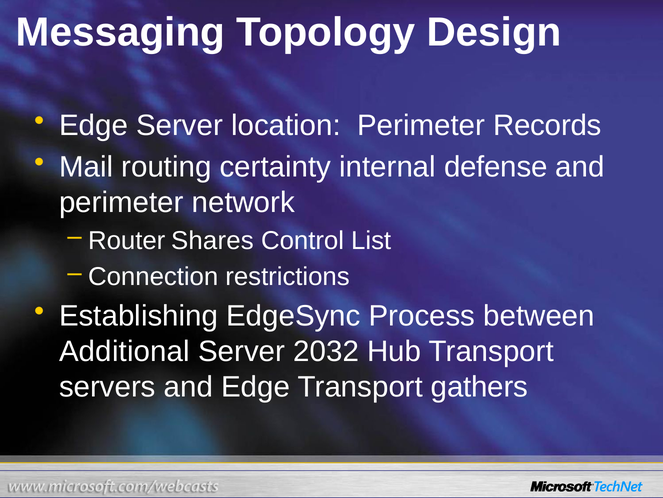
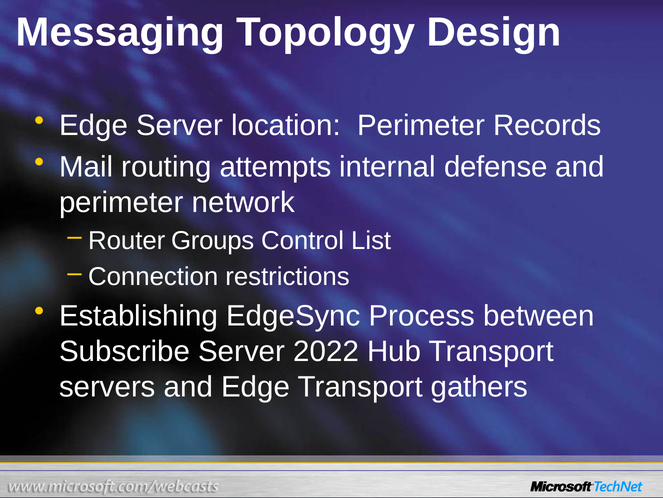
certainty: certainty -> attempts
Shares: Shares -> Groups
Additional: Additional -> Subscribe
2032: 2032 -> 2022
